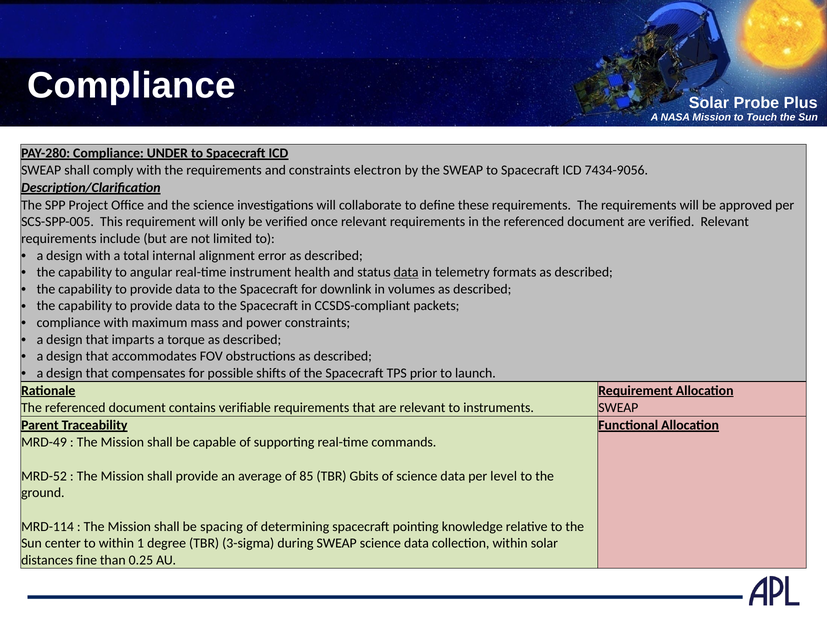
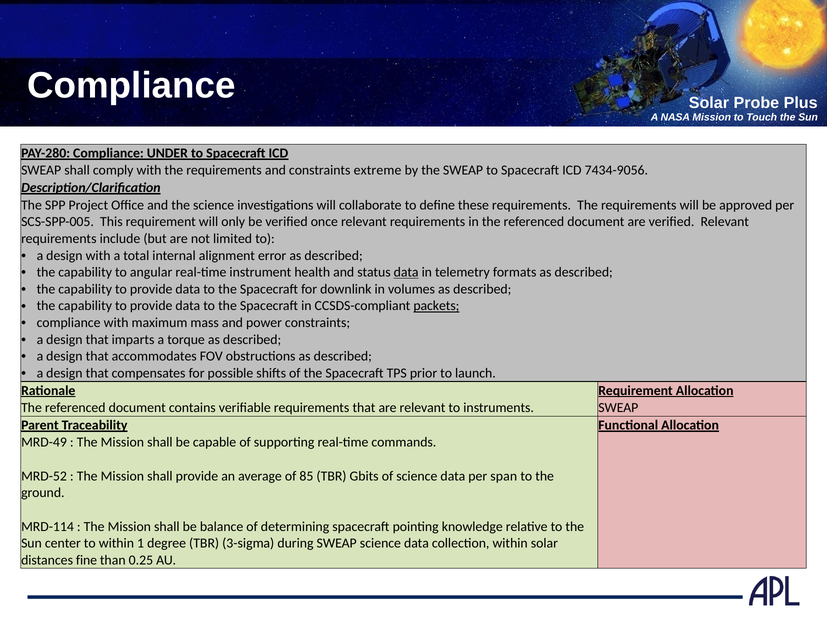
electron: electron -> extreme
packets underline: none -> present
level: level -> span
spacing: spacing -> balance
